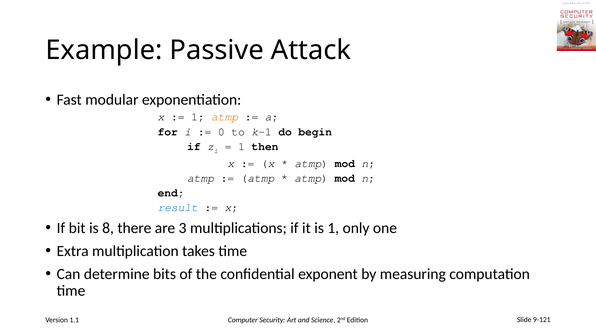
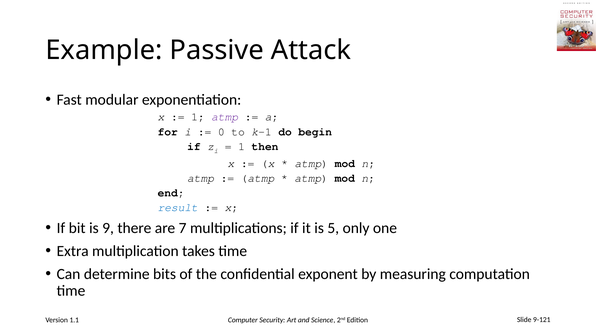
atmp at (225, 117) colour: orange -> purple
8: 8 -> 9
3: 3 -> 7
is 1: 1 -> 5
